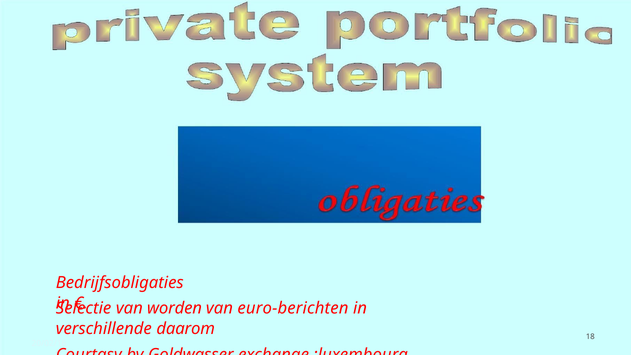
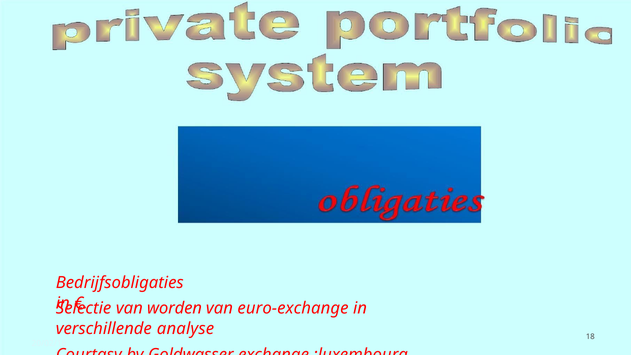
euro-berichten: euro-berichten -> euro-exchange
daarom: daarom -> analyse
